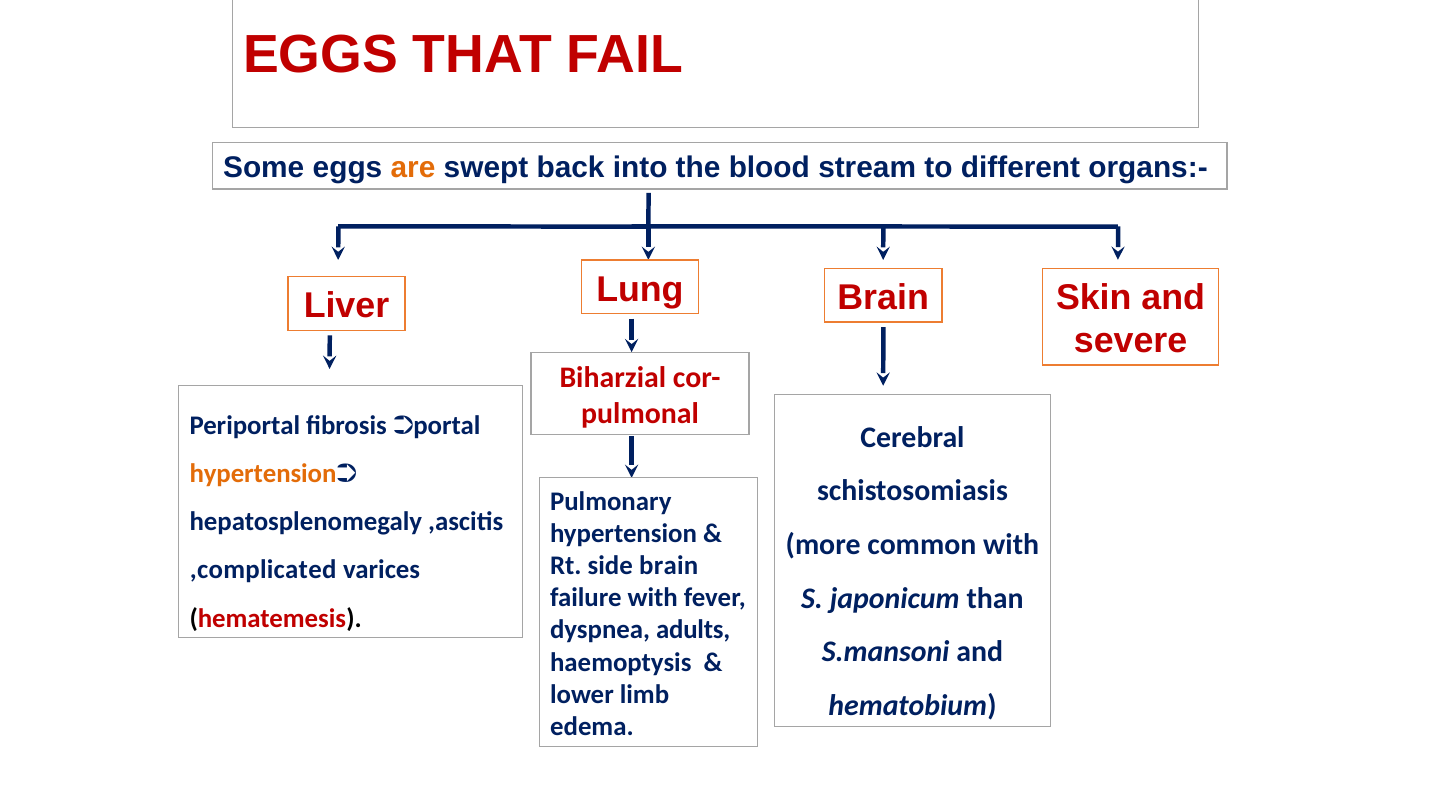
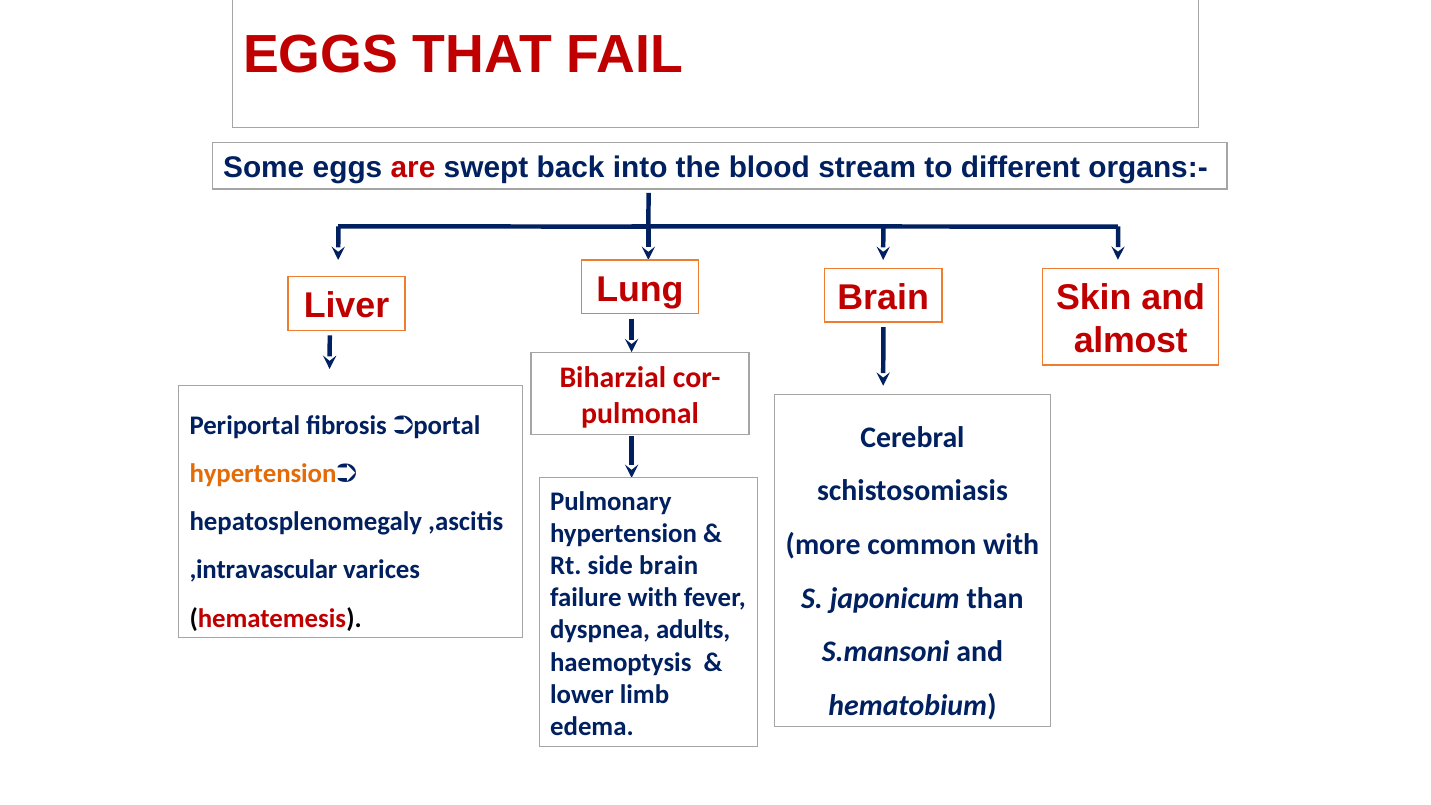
are colour: orange -> red
severe: severe -> almost
,complicated: ,complicated -> ,intravascular
